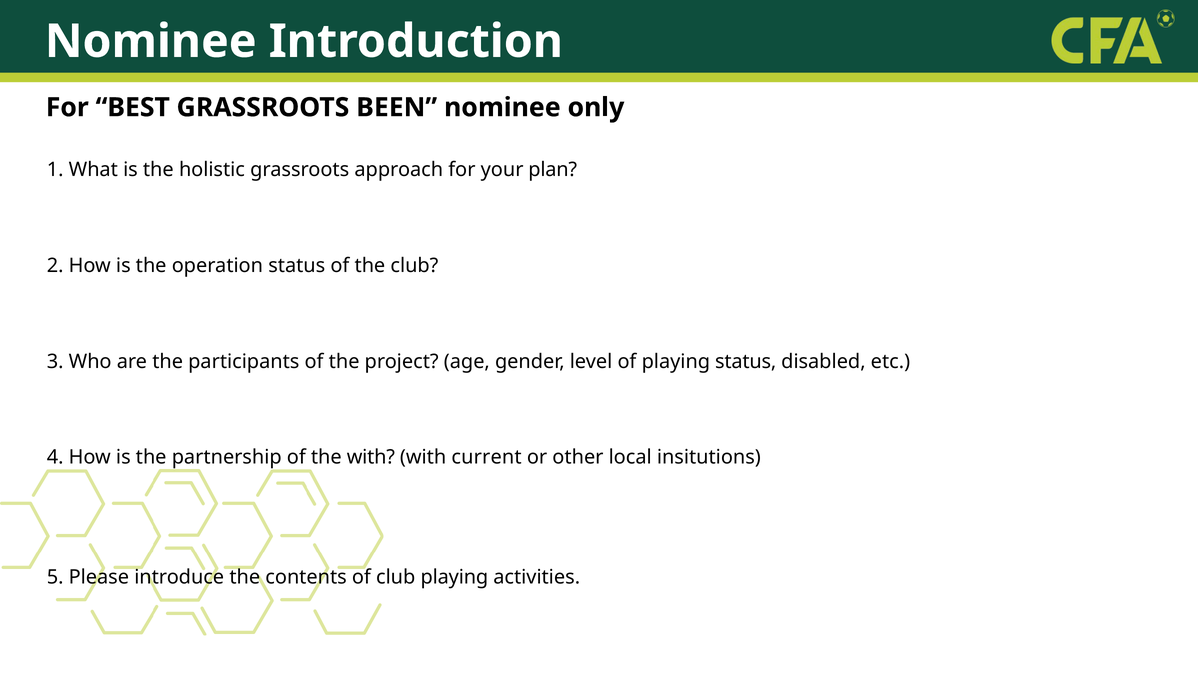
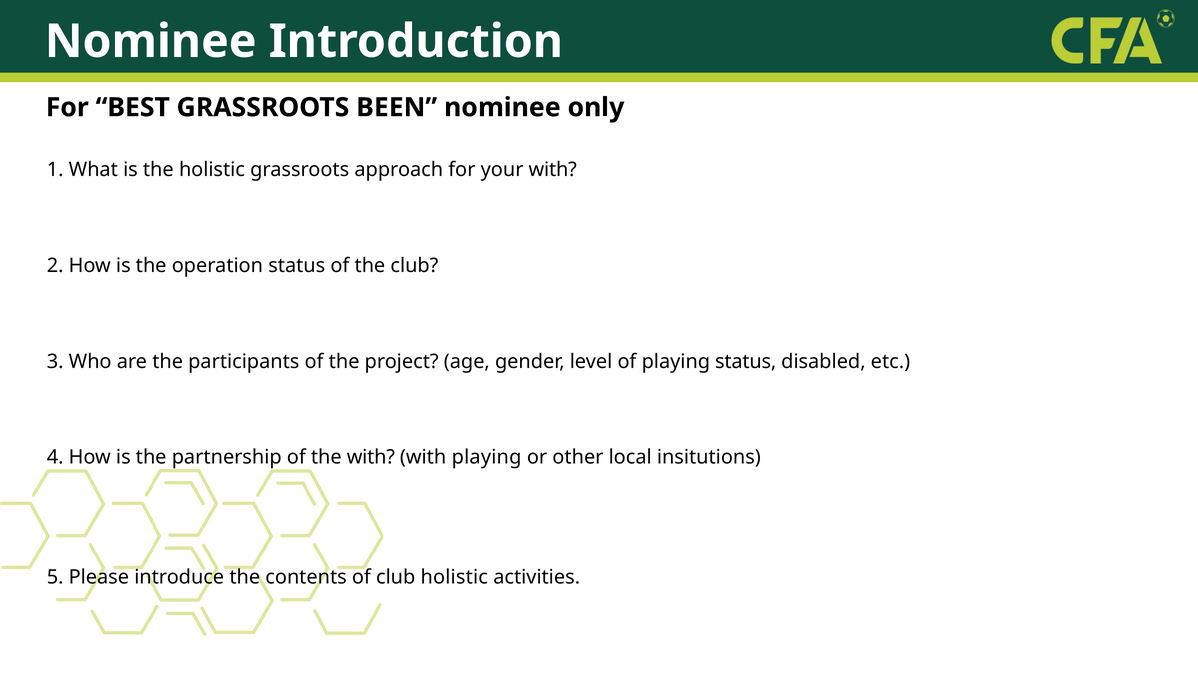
your plan: plan -> with
with current: current -> playing
club playing: playing -> holistic
